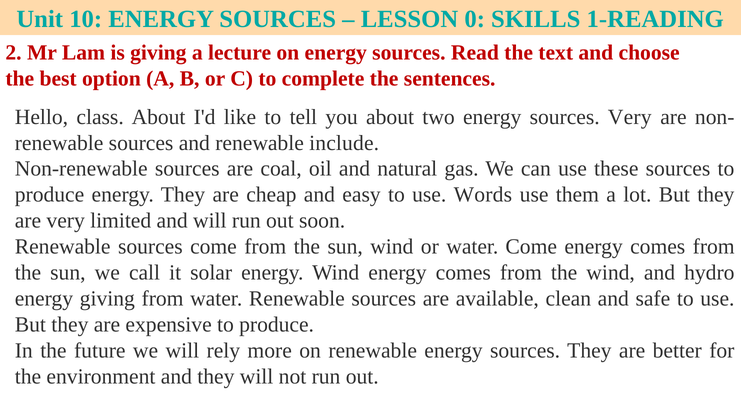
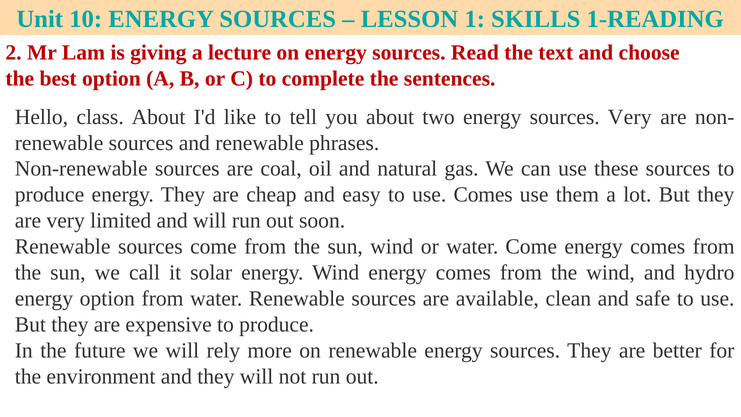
0: 0 -> 1
include: include -> phrases
use Words: Words -> Comes
energy giving: giving -> option
